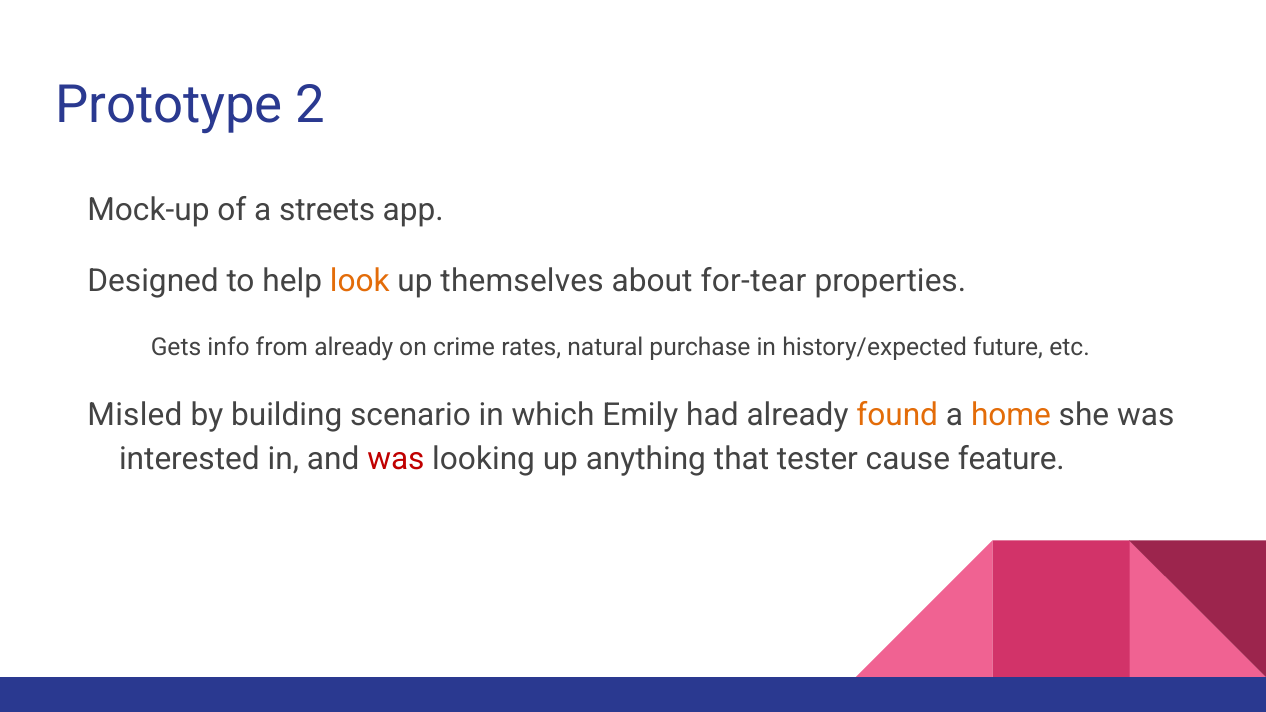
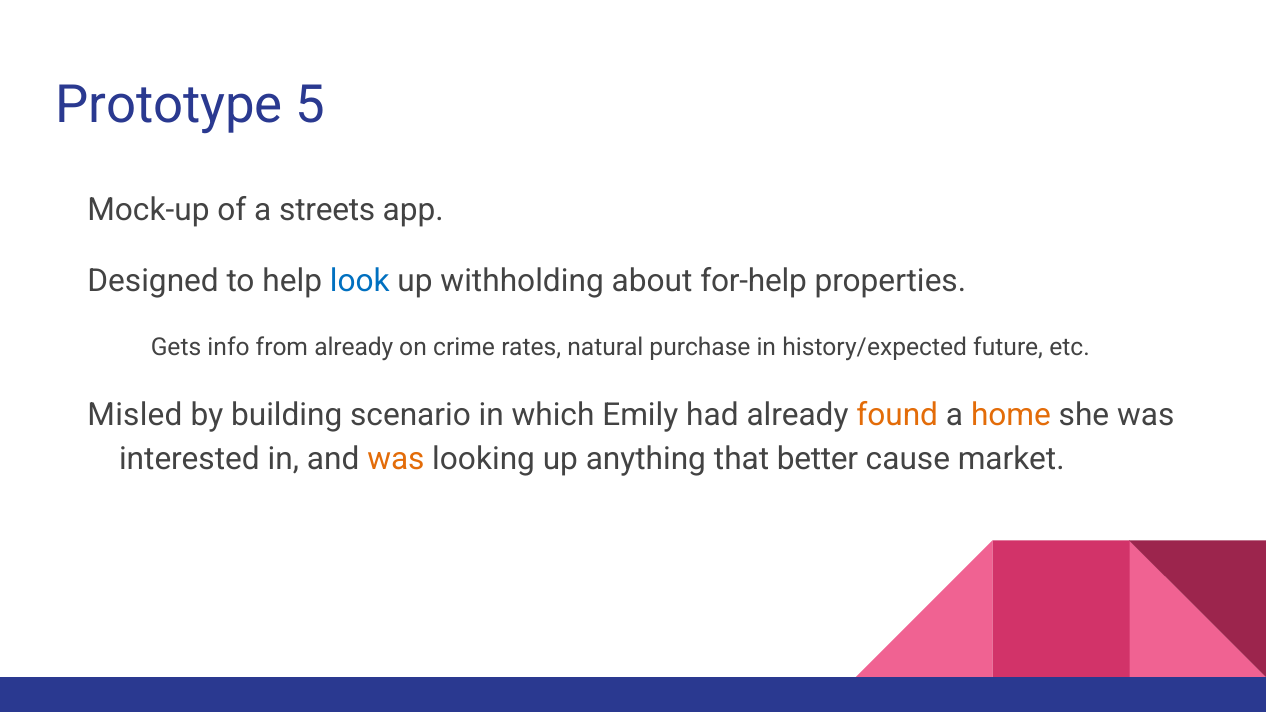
2: 2 -> 5
look colour: orange -> blue
themselves: themselves -> withholding
for-tear: for-tear -> for-help
was at (396, 459) colour: red -> orange
tester: tester -> better
feature: feature -> market
